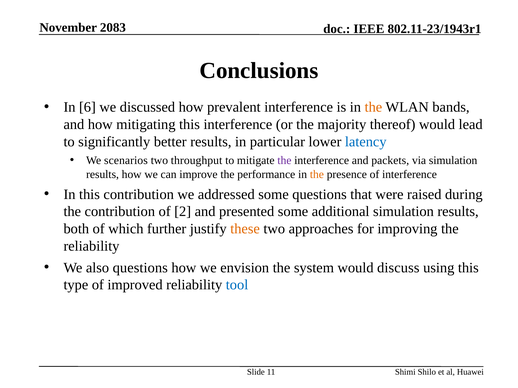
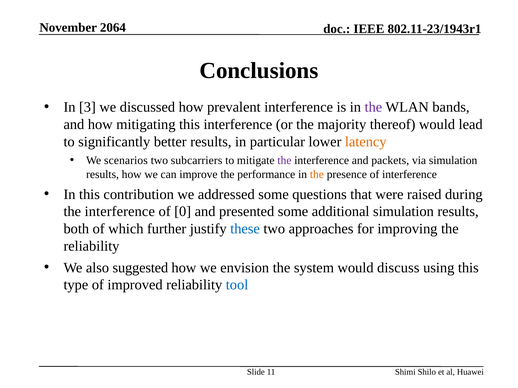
2083: 2083 -> 2064
6: 6 -> 3
the at (373, 107) colour: orange -> purple
latency colour: blue -> orange
throughput: throughput -> subcarriers
contribution at (120, 212): contribution -> interference
2: 2 -> 0
these colour: orange -> blue
also questions: questions -> suggested
